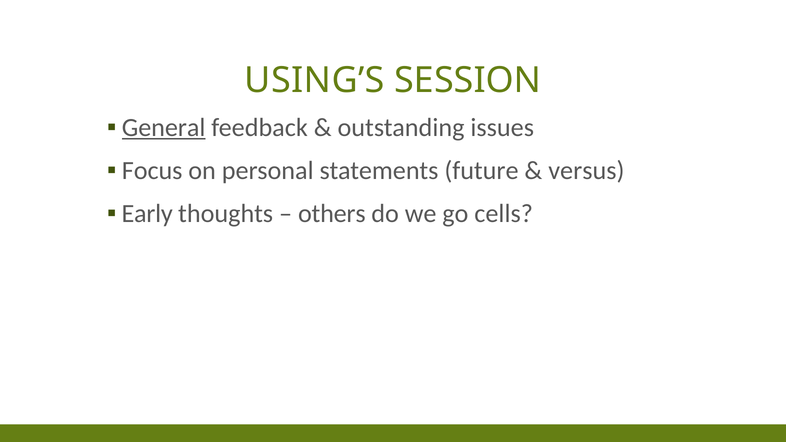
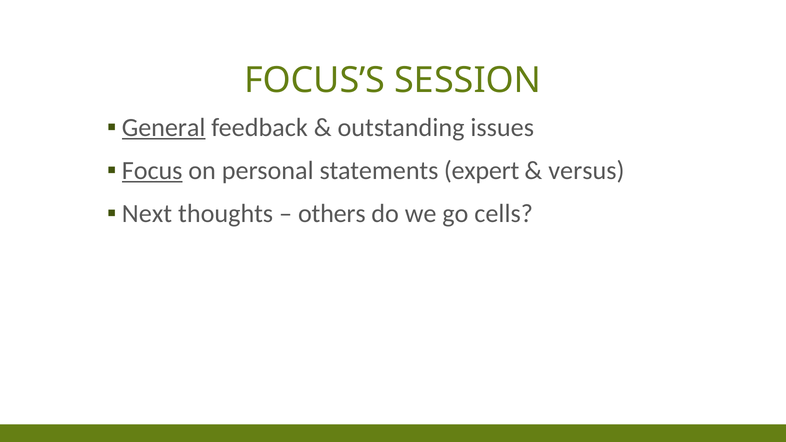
USING’S: USING’S -> FOCUS’S
Focus underline: none -> present
future: future -> expert
Early: Early -> Next
